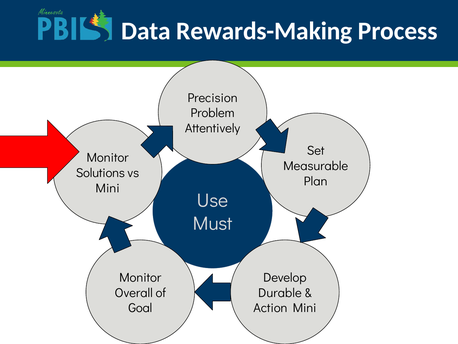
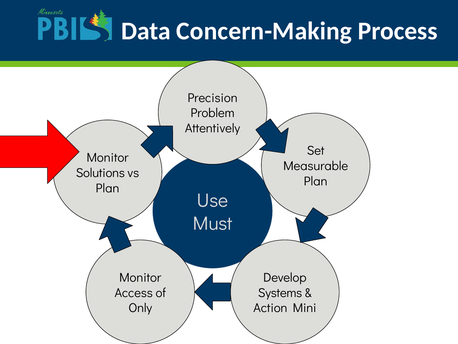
Rewards-Making: Rewards-Making -> Concern-Making
Mini at (108, 188): Mini -> Plan
Overall: Overall -> Access
Durable: Durable -> Systems
Goal: Goal -> Only
